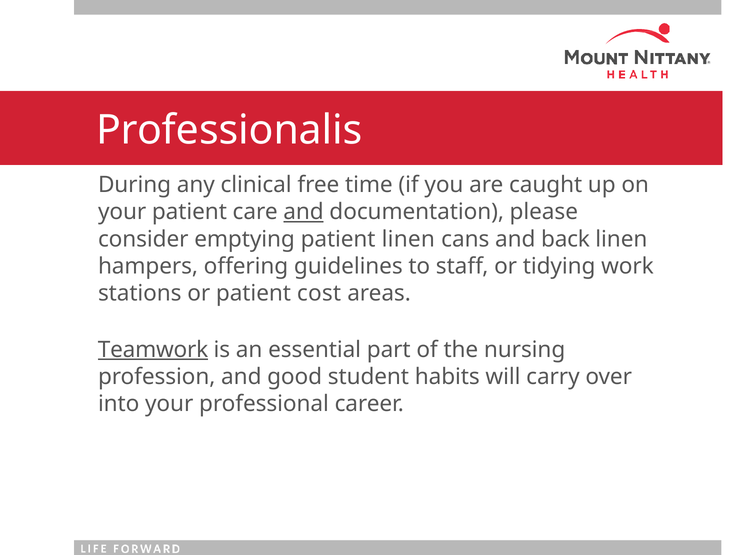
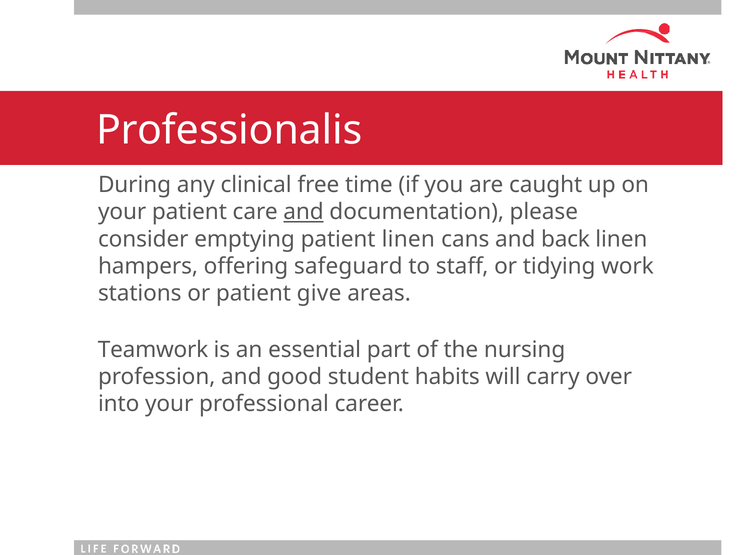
guidelines: guidelines -> safeguard
cost: cost -> give
Teamwork underline: present -> none
